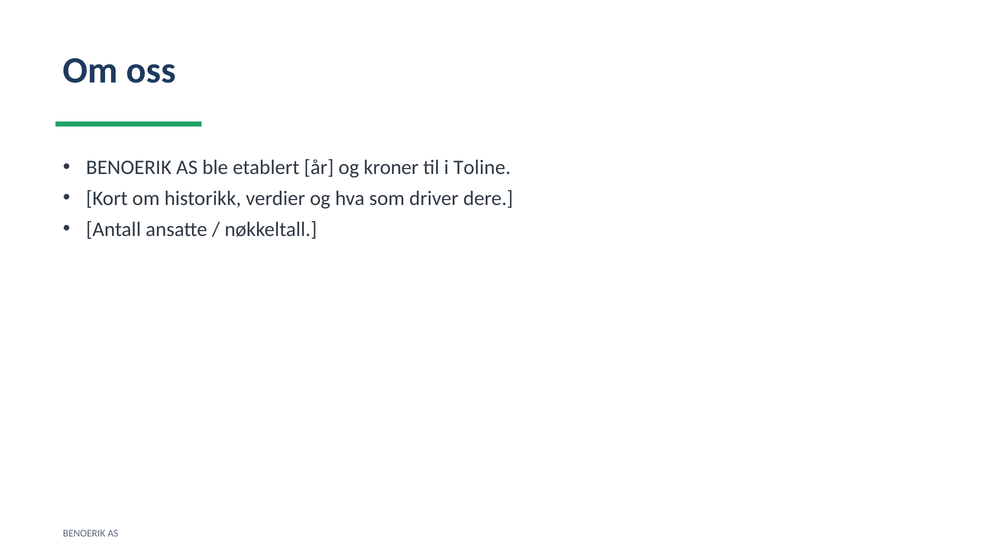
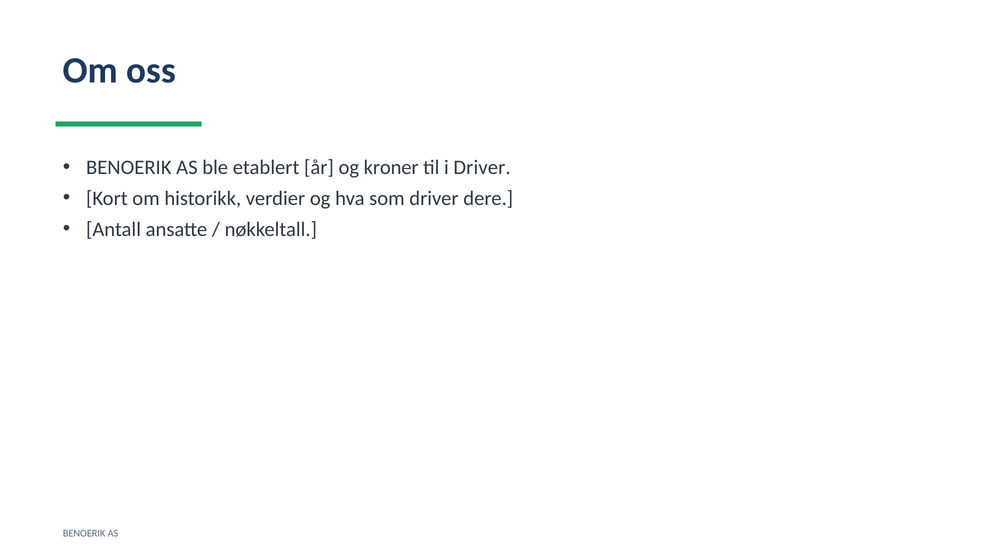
i Toline: Toline -> Driver
